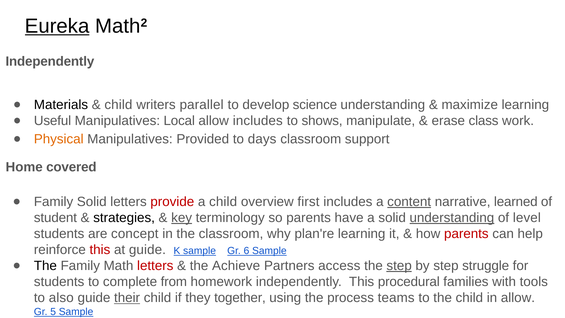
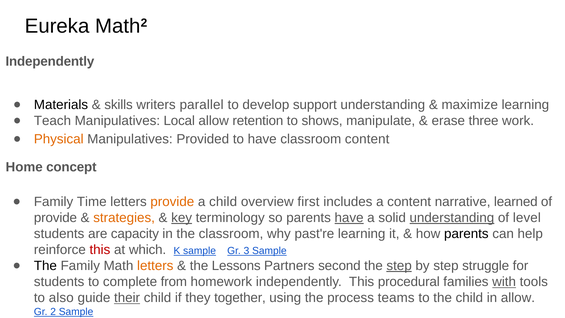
Eureka underline: present -> none
child at (118, 105): child -> skills
science: science -> support
Useful: Useful -> Teach
allow includes: includes -> retention
class: class -> three
to days: days -> have
classroom support: support -> content
covered: covered -> concept
Family Solid: Solid -> Time
provide at (172, 202) colour: red -> orange
content at (409, 202) underline: present -> none
student at (55, 218): student -> provide
strategies colour: black -> orange
have at (349, 218) underline: none -> present
concept: concept -> capacity
plan're: plan're -> past're
parents at (466, 234) colour: red -> black
at guide: guide -> which
6: 6 -> 3
letters at (155, 266) colour: red -> orange
Achieve: Achieve -> Lessons
access: access -> second
with underline: none -> present
5: 5 -> 2
